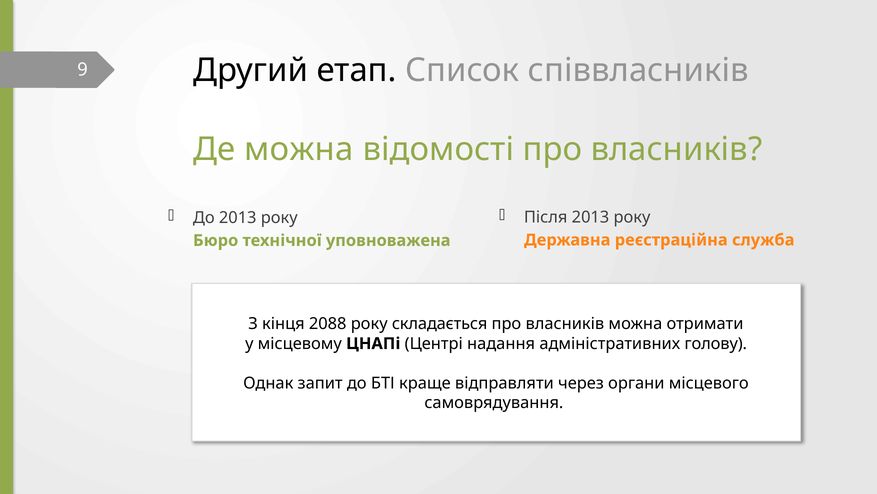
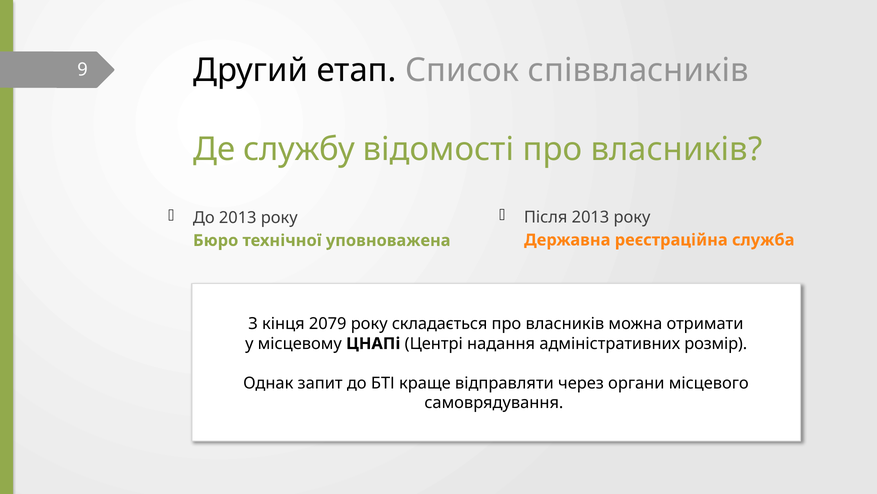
Де можна: можна -> службу
2088: 2088 -> 2079
голову: голову -> розмір
